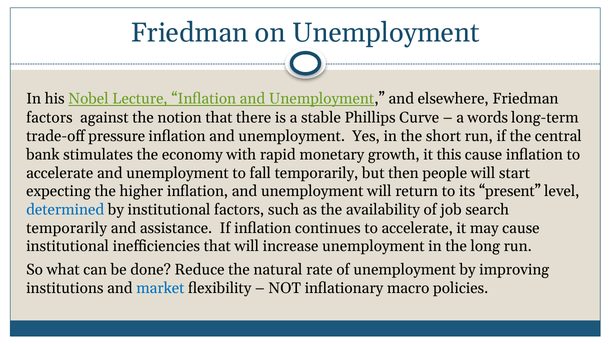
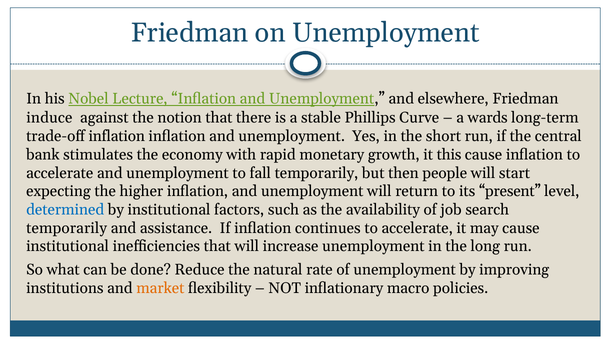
factors at (49, 118): factors -> induce
words: words -> wards
trade-off pressure: pressure -> inflation
market colour: blue -> orange
